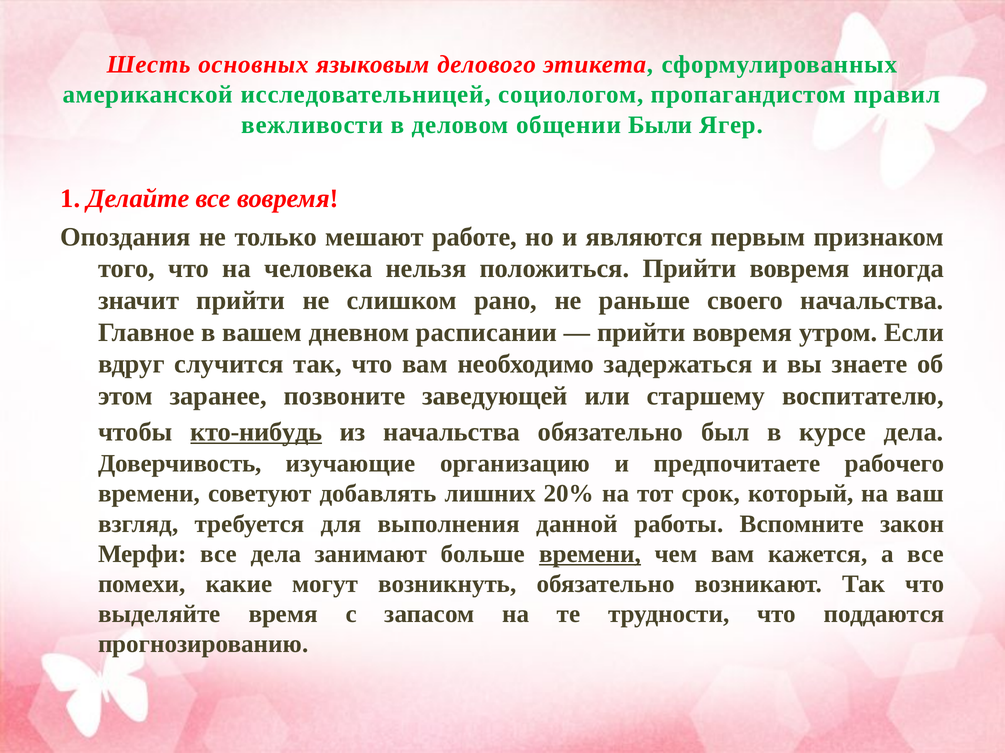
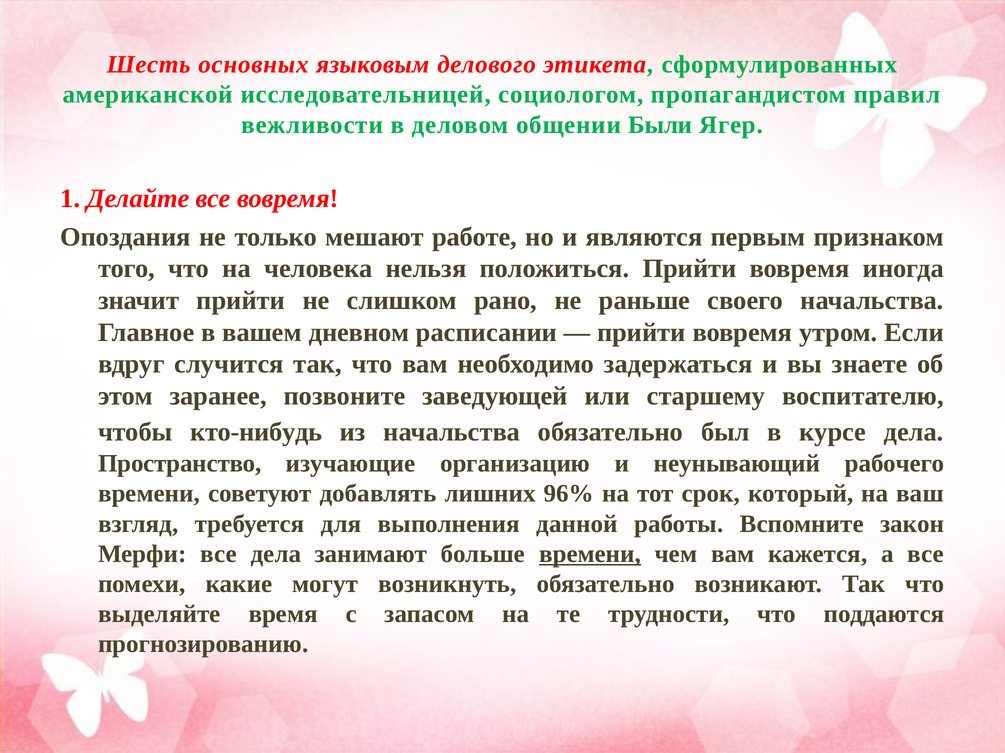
кто-нибудь underline: present -> none
Доверчивость: Доверчивость -> Пространство
предпочитаете: предпочитаете -> неунывающий
20%: 20% -> 96%
